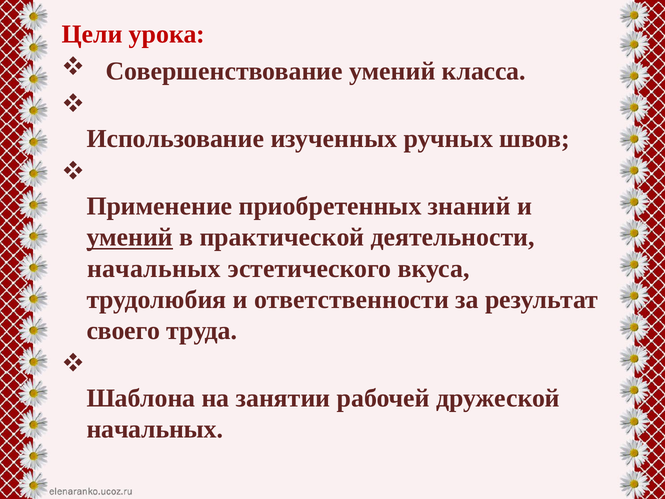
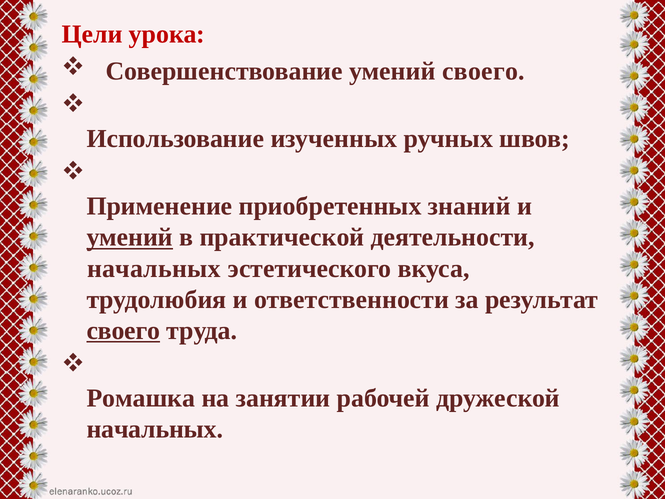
умений класса: класса -> своего
своего at (123, 330) underline: none -> present
Шаблона: Шаблона -> Ромашка
